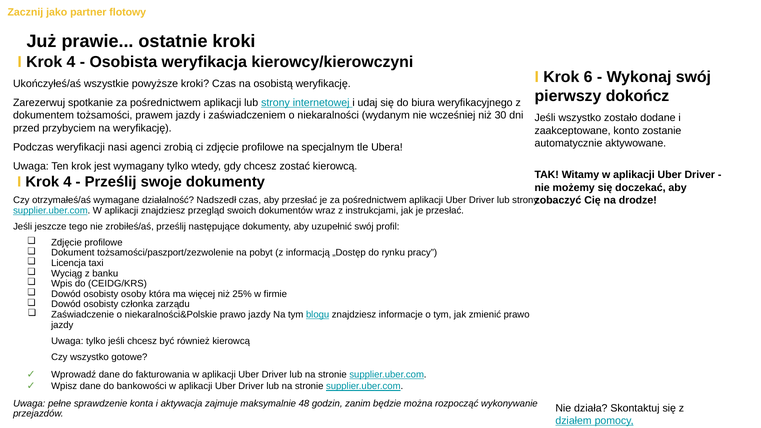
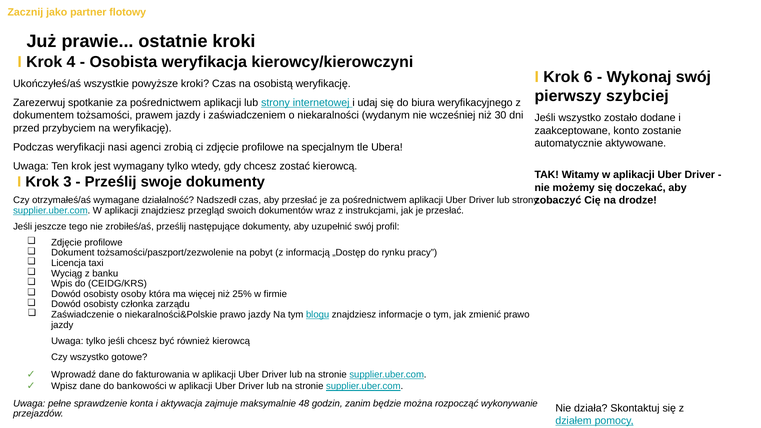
dokończ: dokończ -> szybciej
4 at (67, 182): 4 -> 3
